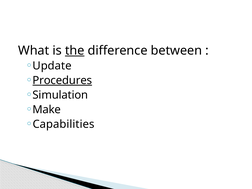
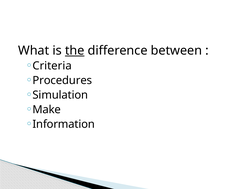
Update: Update -> Criteria
Procedures underline: present -> none
Capabilities: Capabilities -> Information
